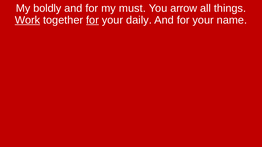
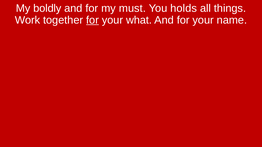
arrow: arrow -> holds
Work underline: present -> none
daily: daily -> what
